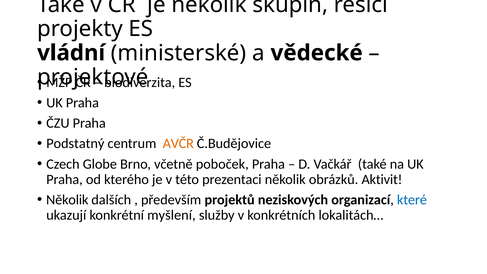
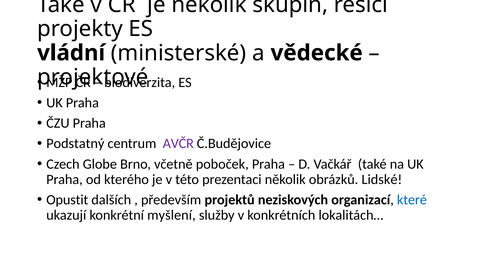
AVČR colour: orange -> purple
Aktivit: Aktivit -> Lidské
Několik at (67, 200): Několik -> Opustit
